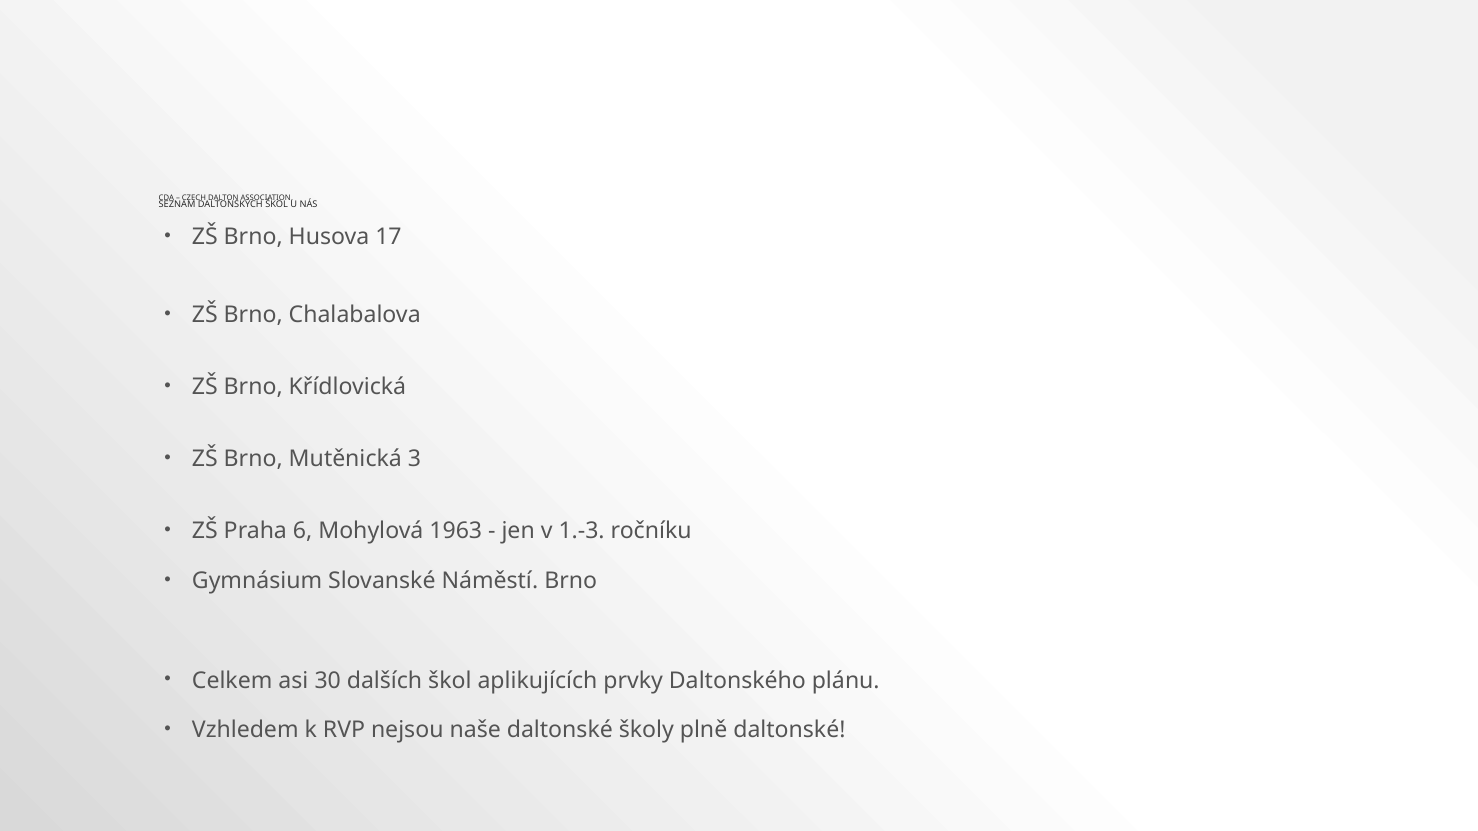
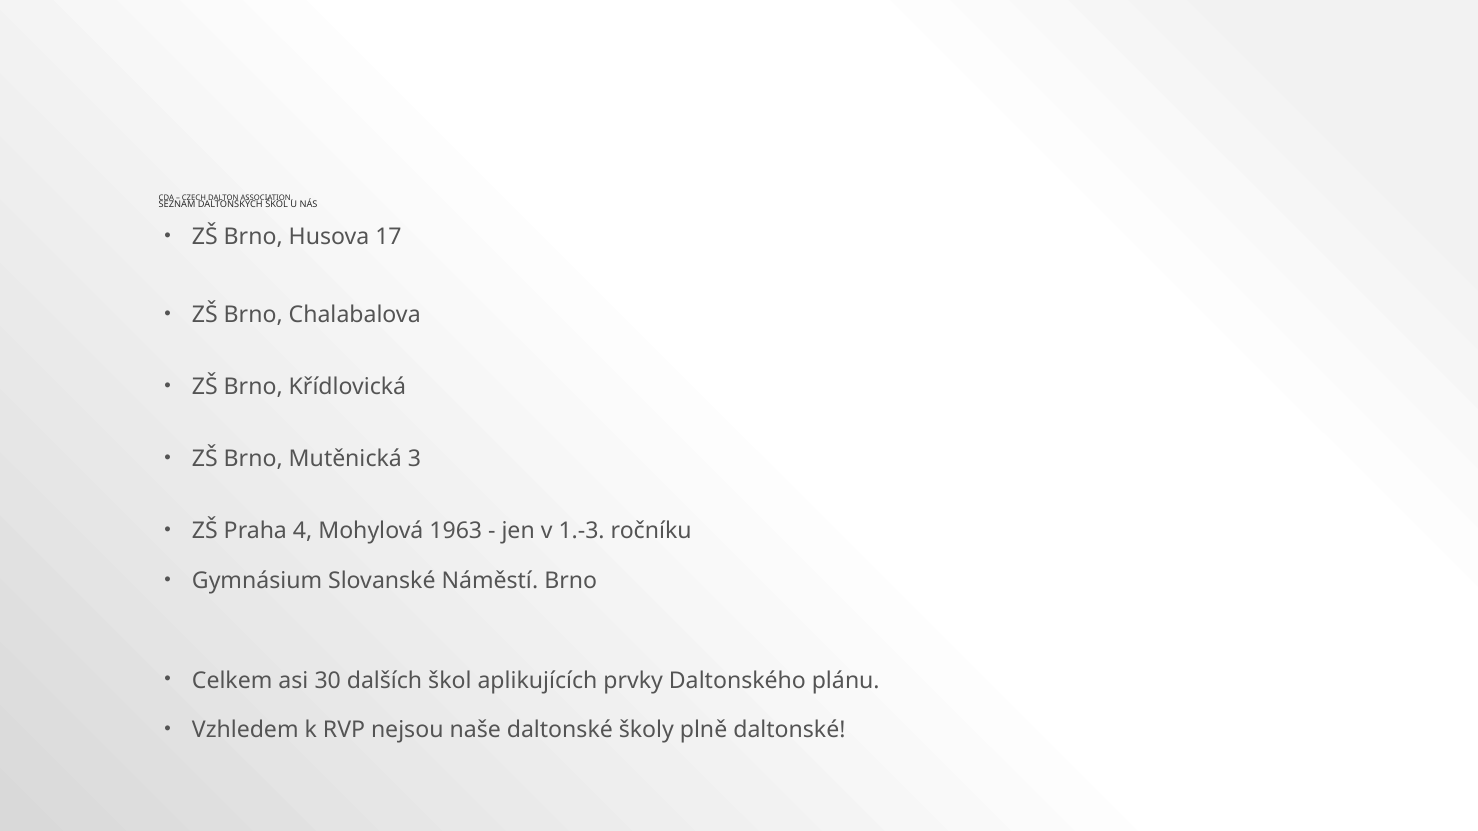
6: 6 -> 4
